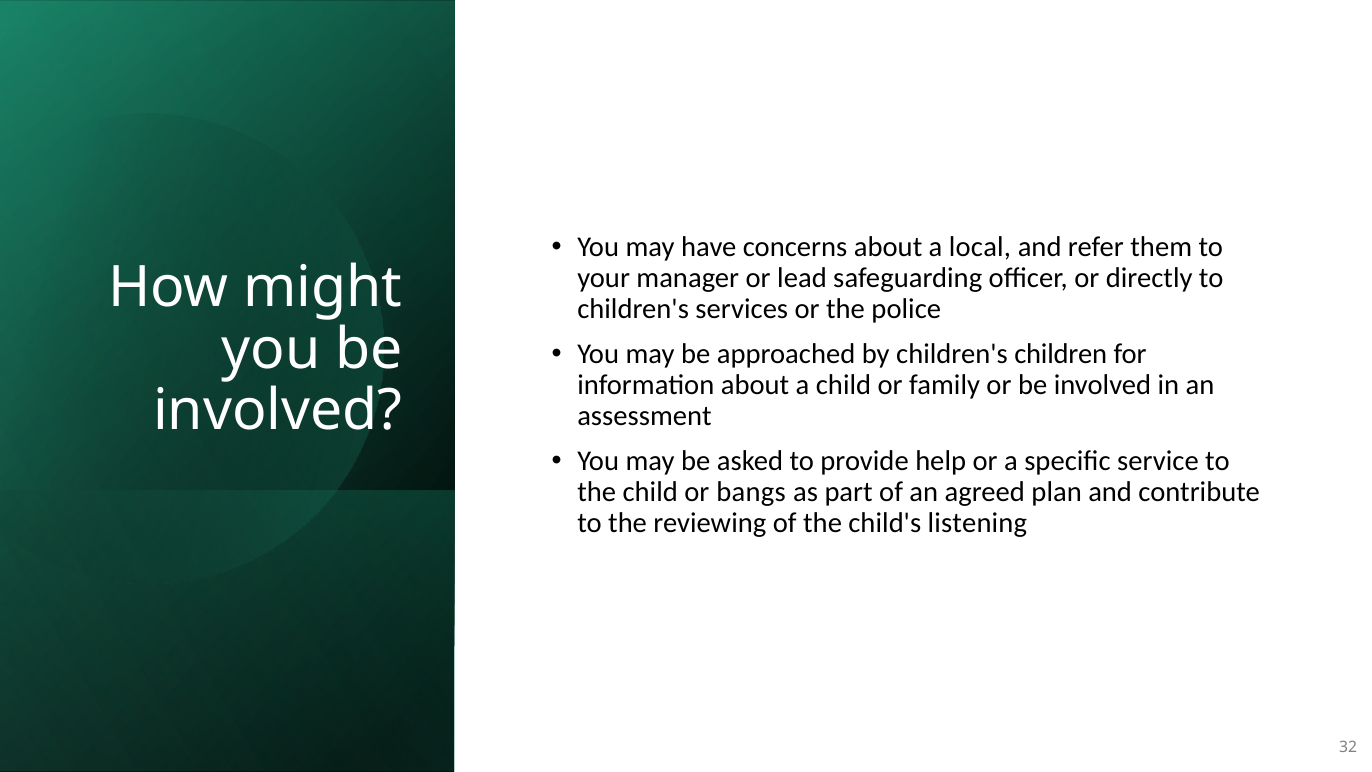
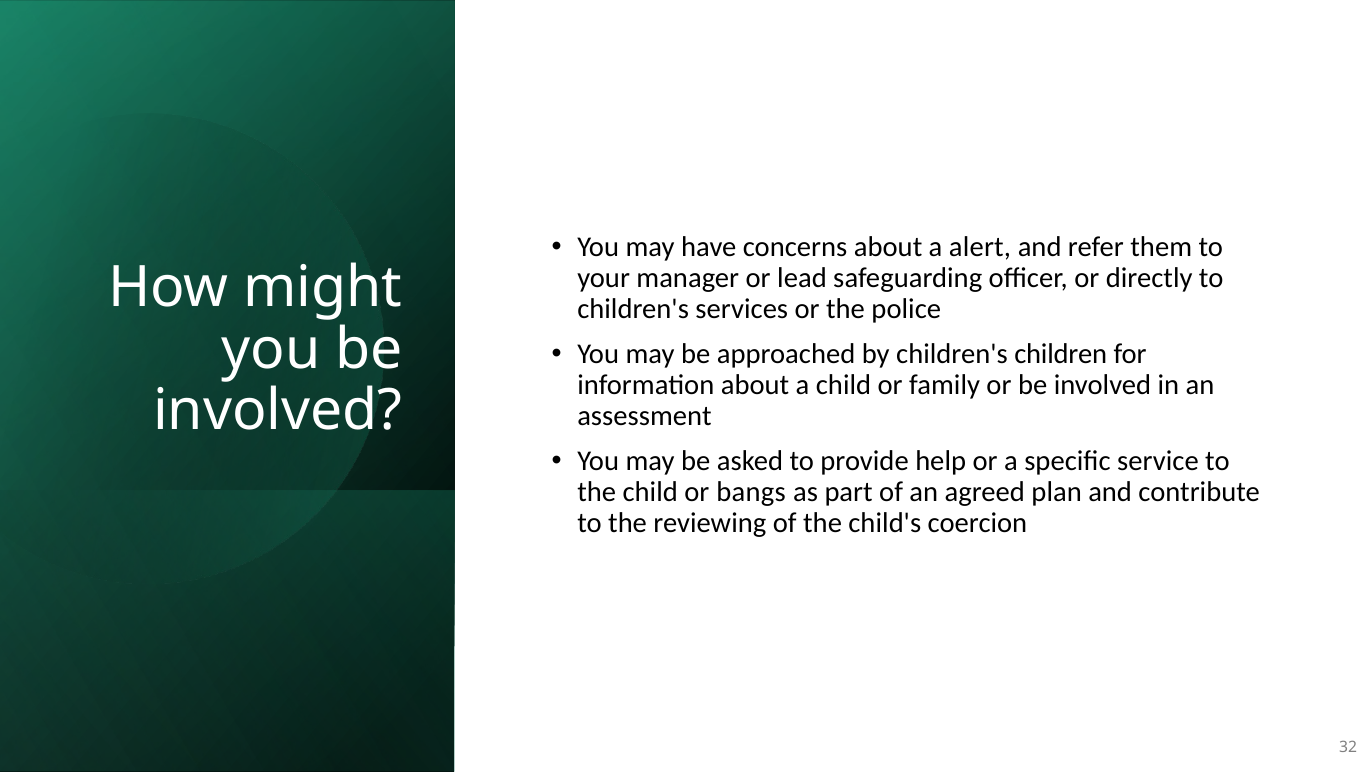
local: local -> alert
listening: listening -> coercion
